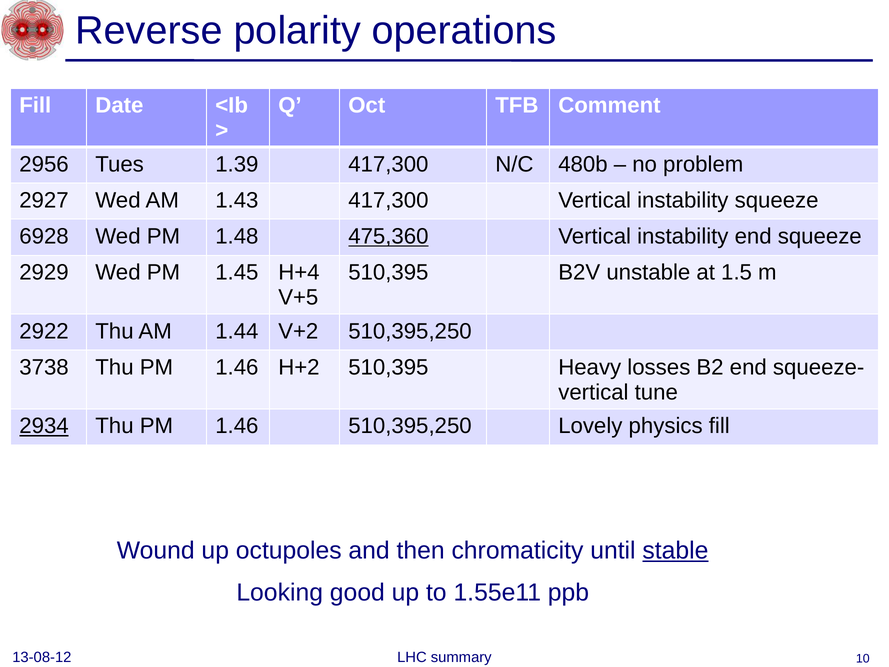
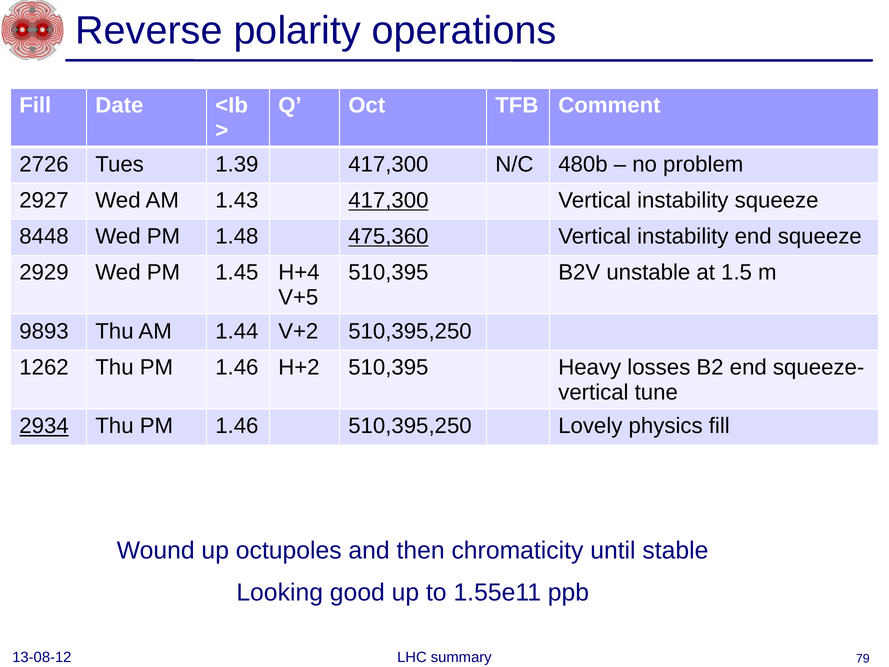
2956: 2956 -> 2726
417,300 at (388, 200) underline: none -> present
6928: 6928 -> 8448
2922: 2922 -> 9893
3738: 3738 -> 1262
stable underline: present -> none
10: 10 -> 79
